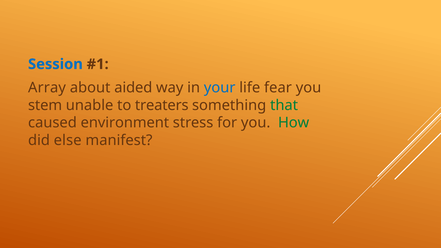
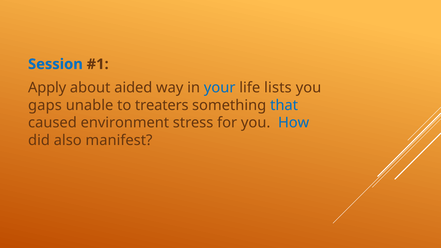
Array: Array -> Apply
fear: fear -> lists
stem: stem -> gaps
that colour: green -> blue
How colour: green -> blue
else: else -> also
